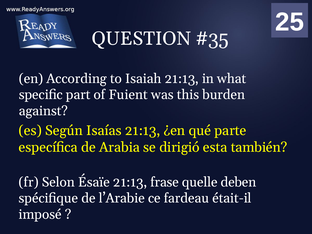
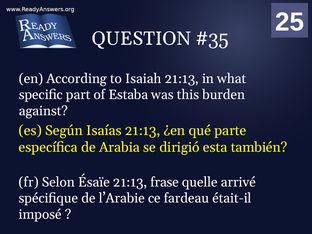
Fuient: Fuient -> Estaba
deben: deben -> arrivé
